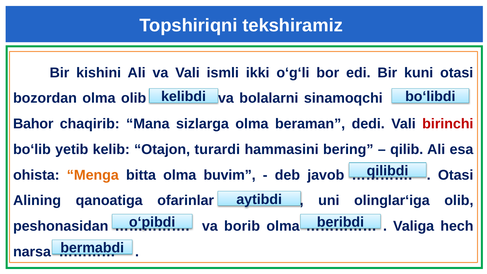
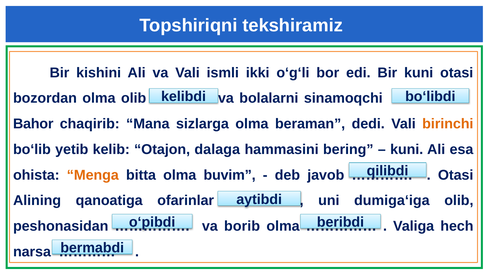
birinchi colour: red -> orange
turardi: turardi -> dalaga
qilib at (407, 149): qilib -> kuni
olinglar‘iga: olinglar‘iga -> dumiga‘iga
